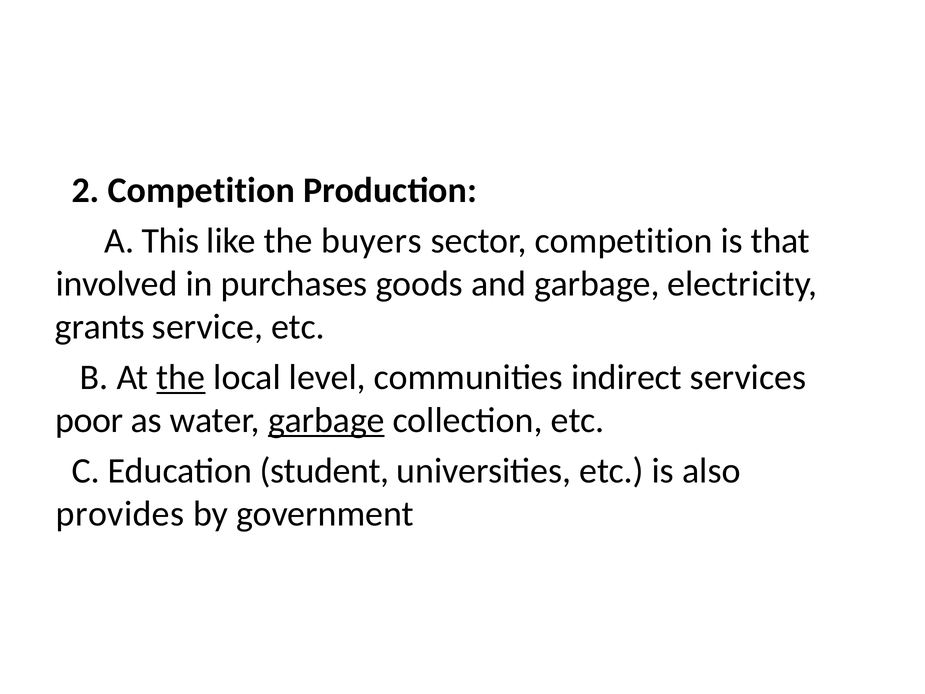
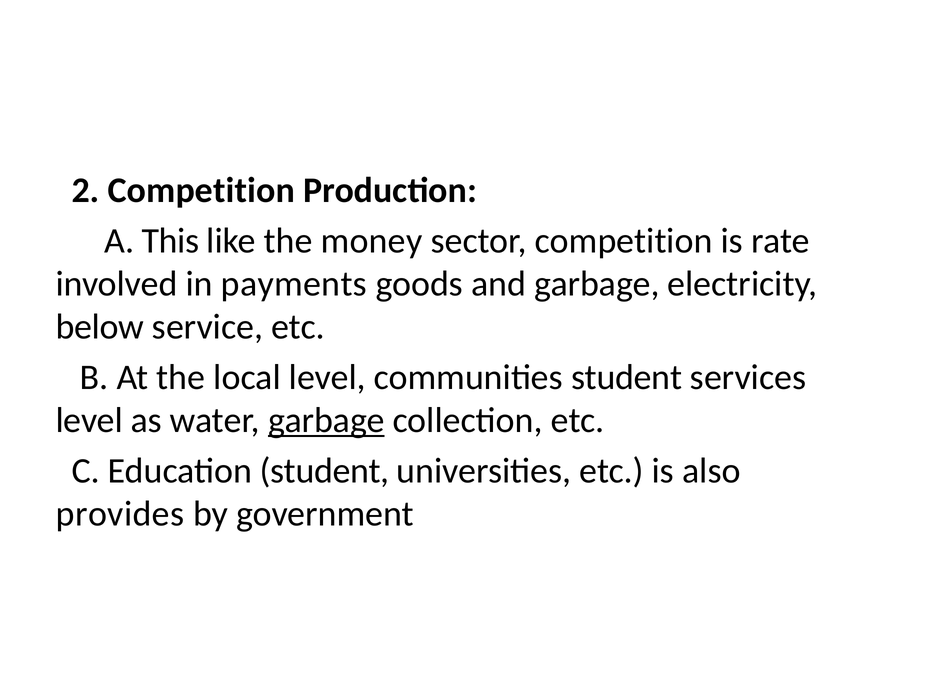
buyers: buyers -> money
that: that -> rate
purchases: purchases -> payments
grants: grants -> below
the at (181, 377) underline: present -> none
communities indirect: indirect -> student
poor at (89, 420): poor -> level
